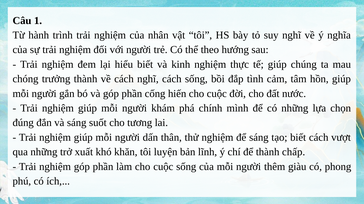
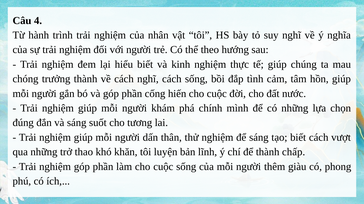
1: 1 -> 4
xuất: xuất -> thao
